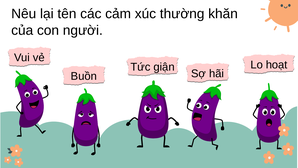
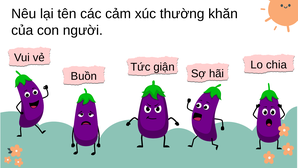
hoạt: hoạt -> chia
